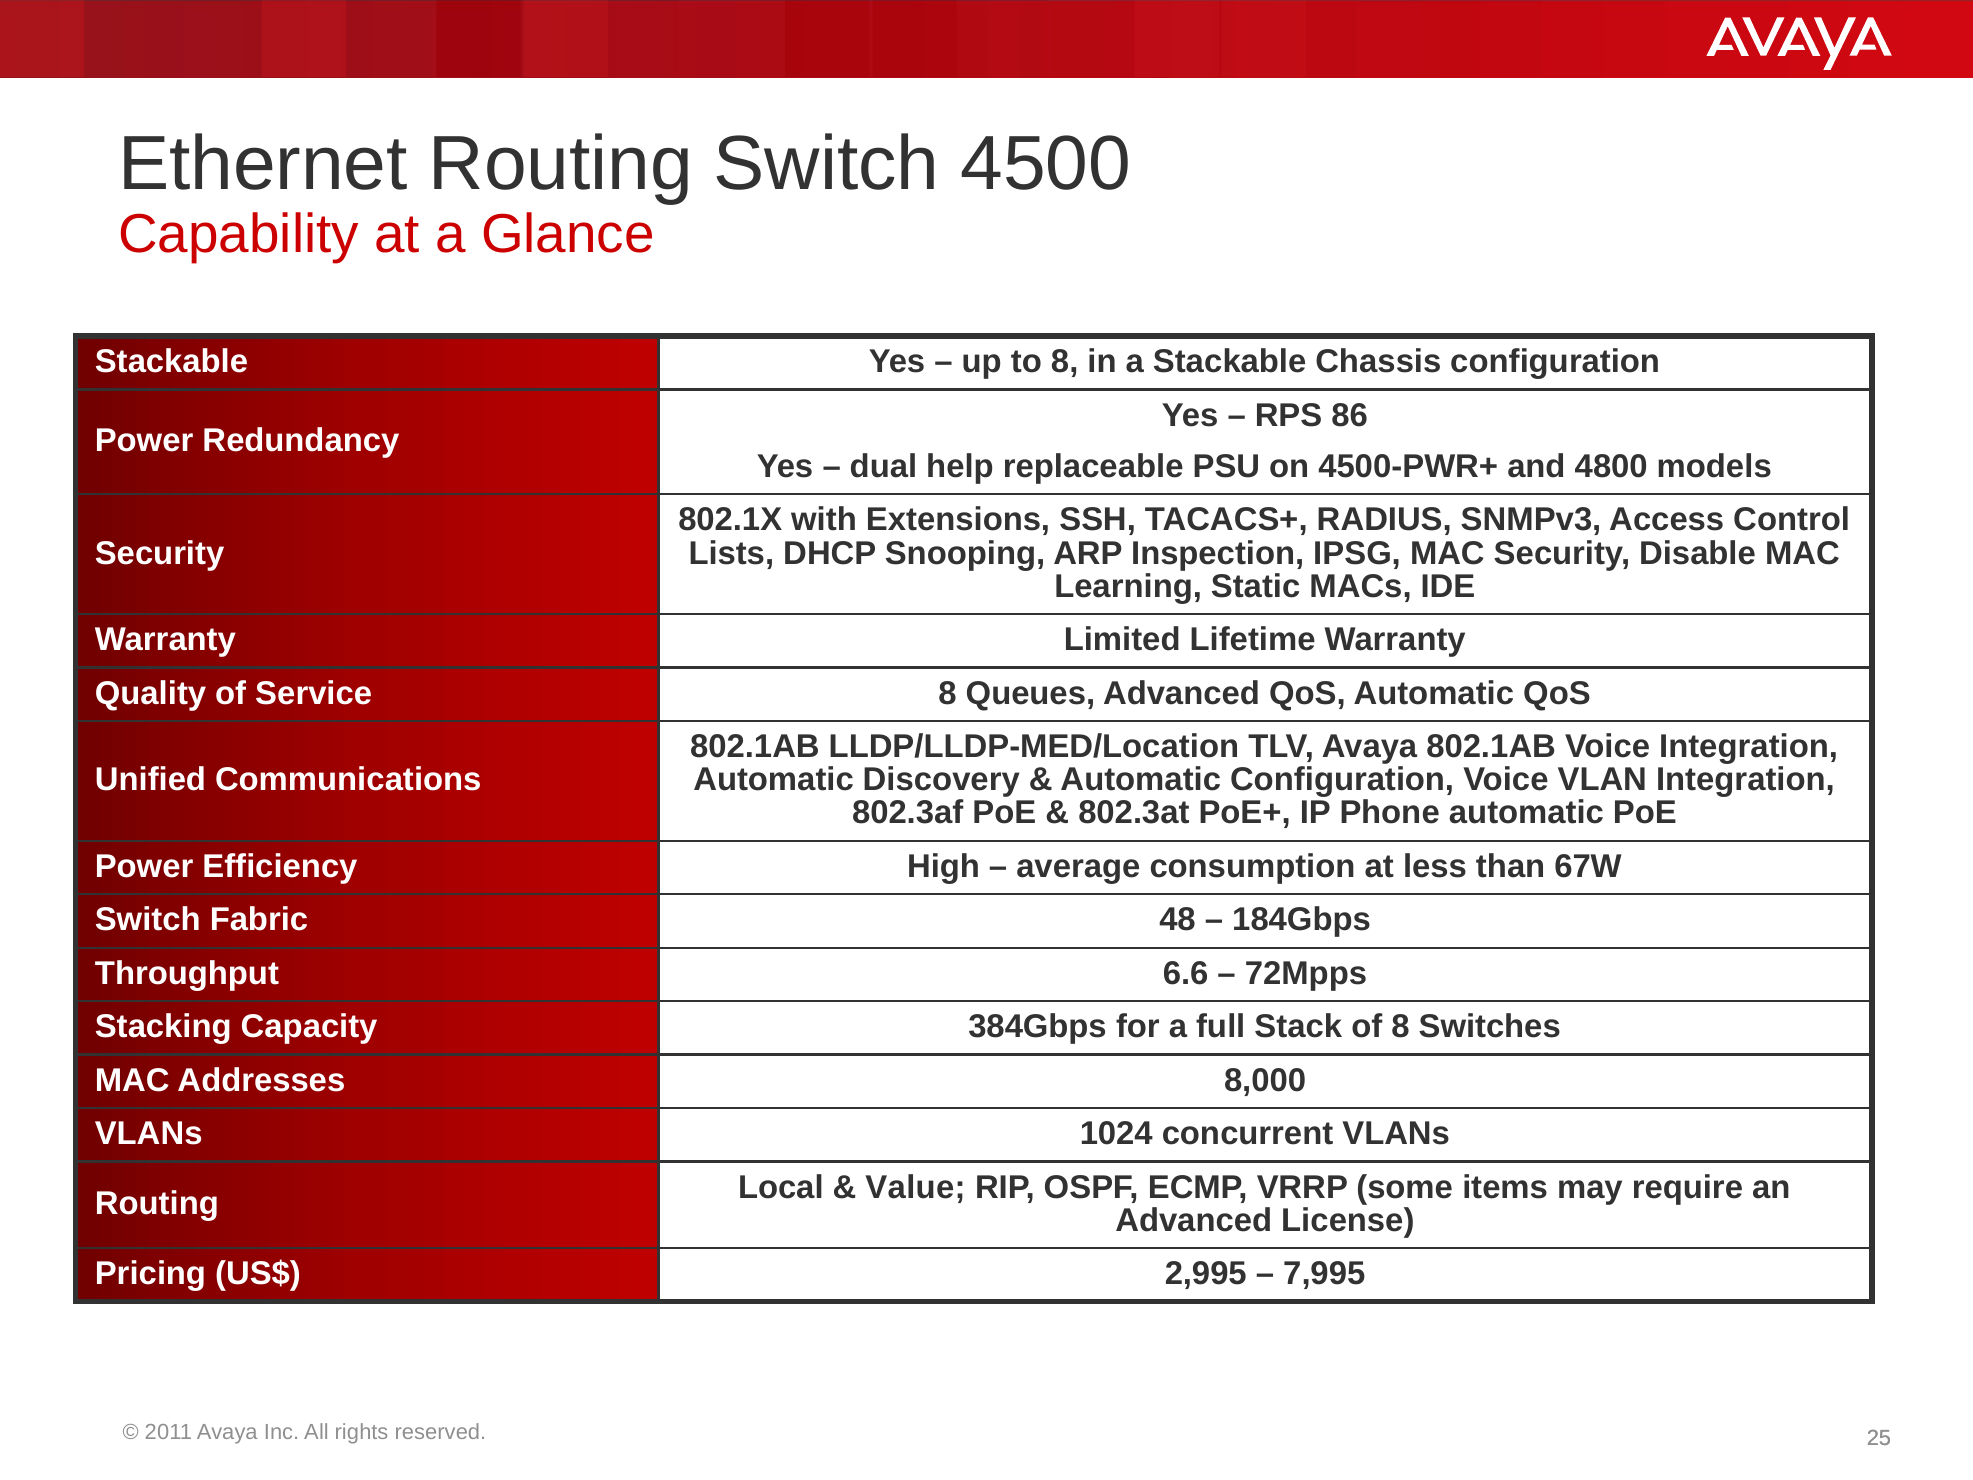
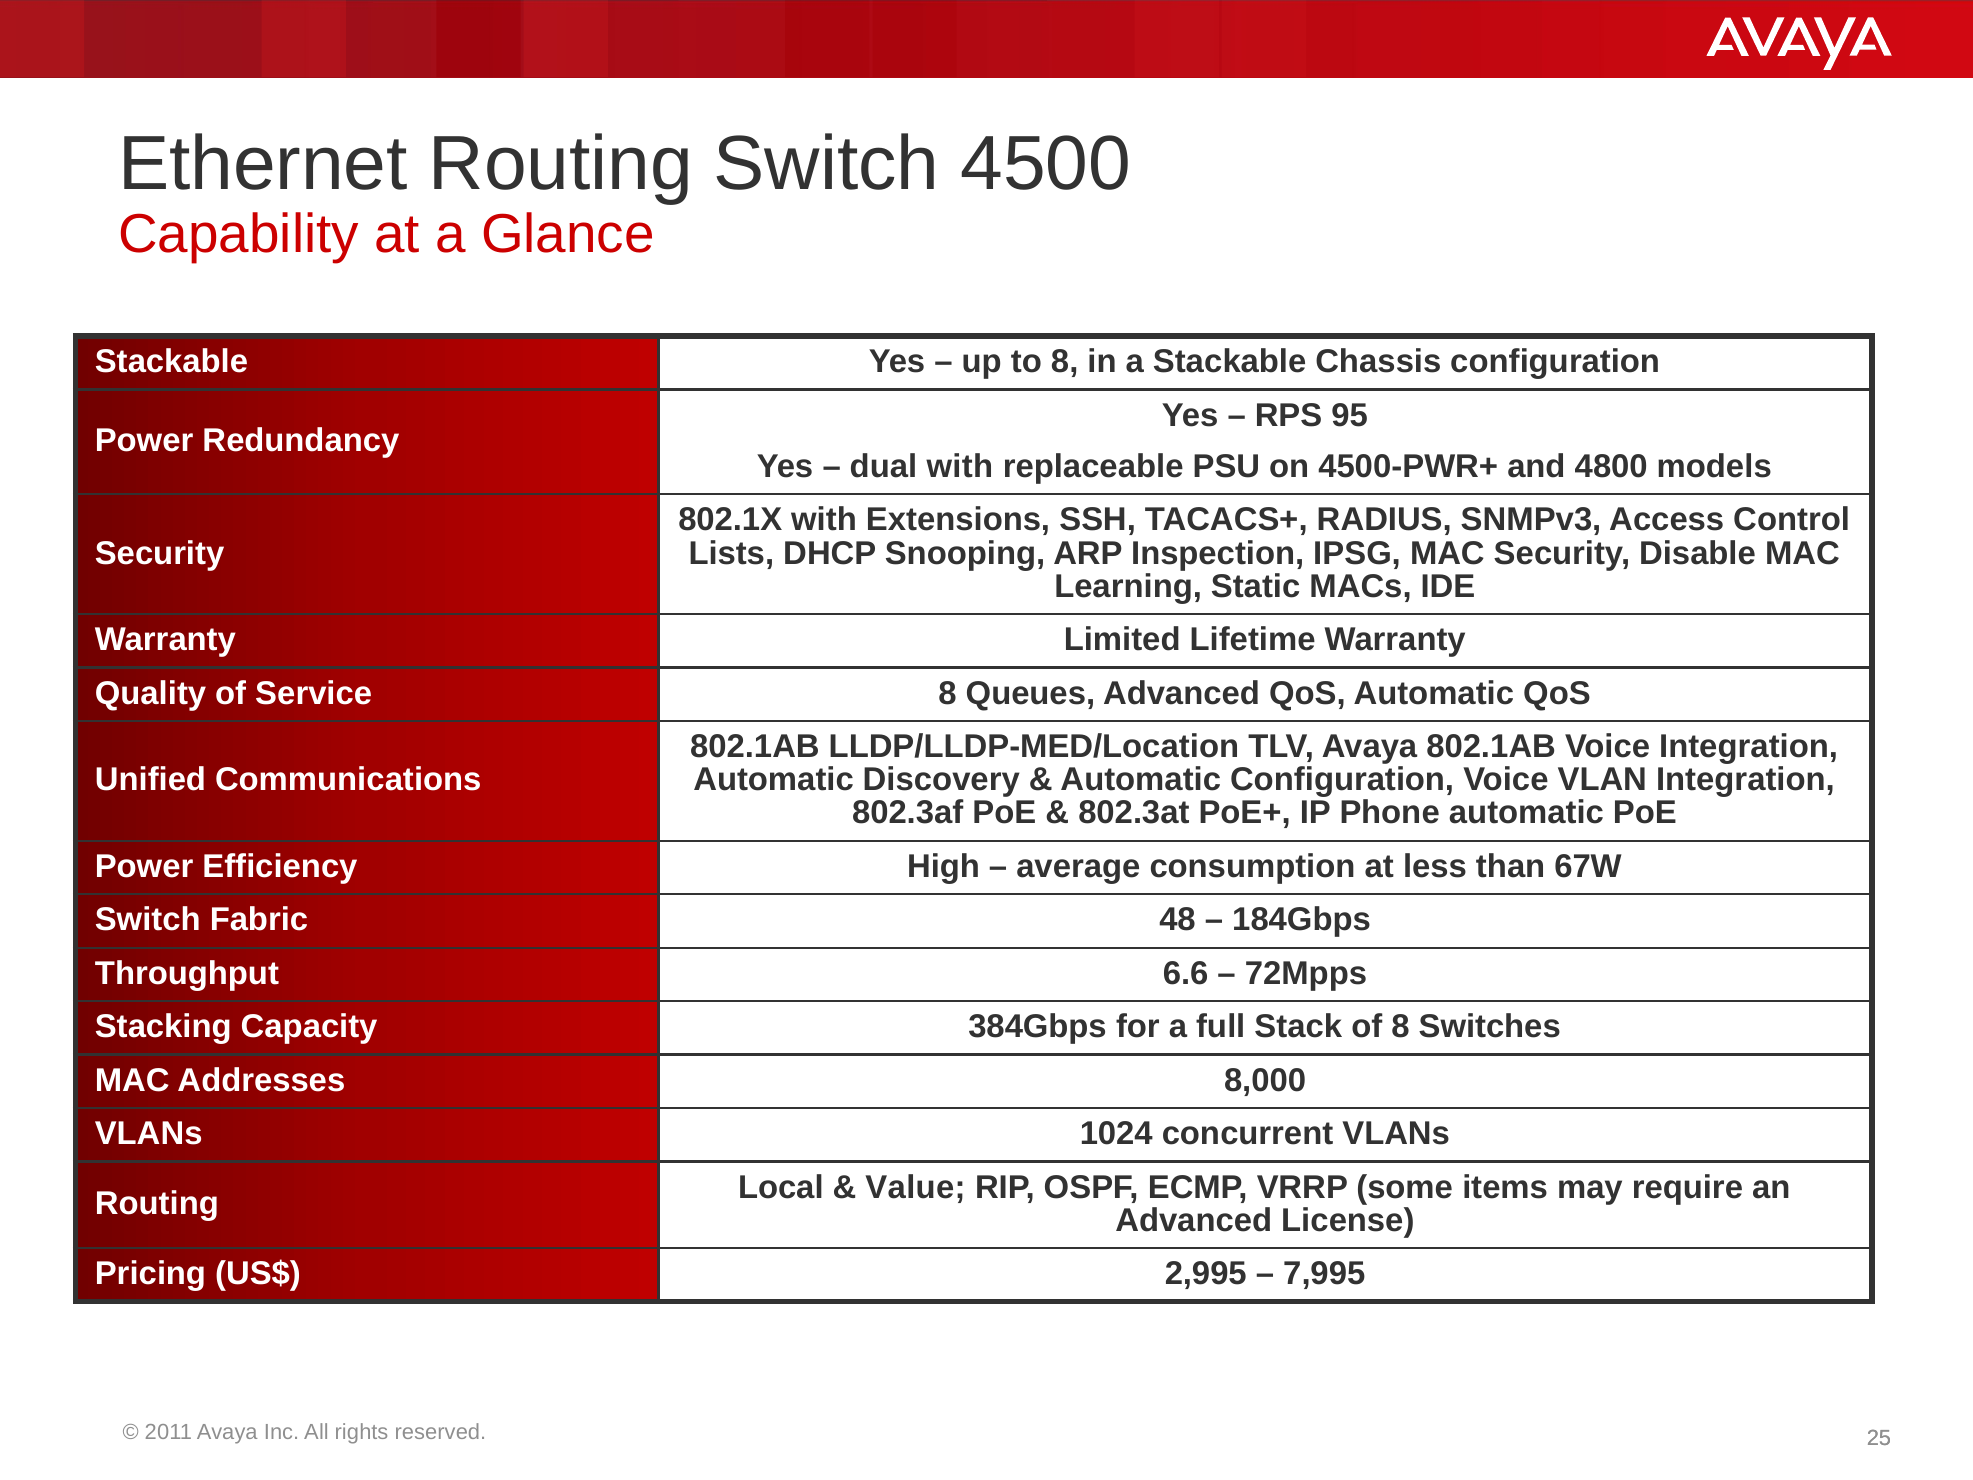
86: 86 -> 95
dual help: help -> with
